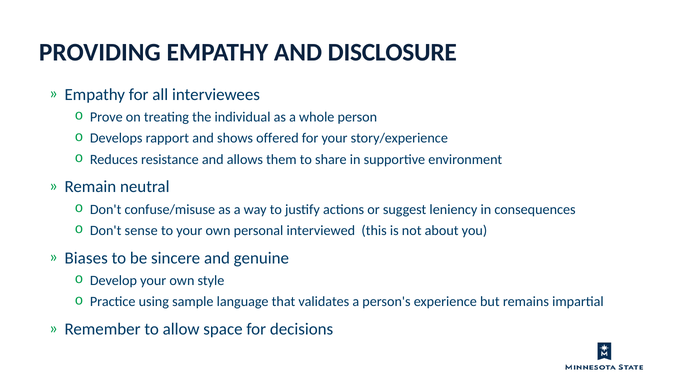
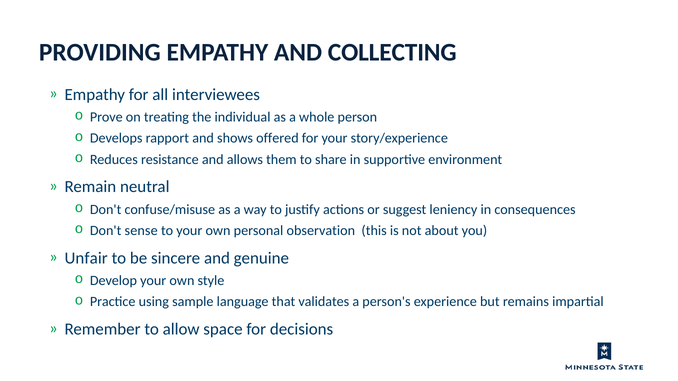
DISCLOSURE: DISCLOSURE -> COLLECTING
interviewed: interviewed -> observation
Biases: Biases -> Unfair
